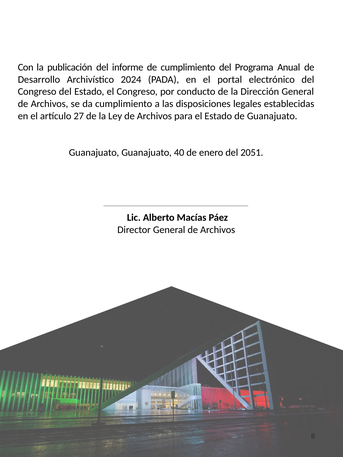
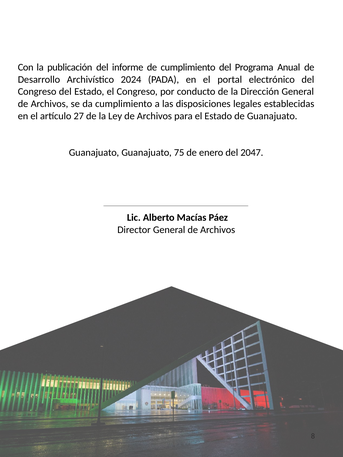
40: 40 -> 75
2051: 2051 -> 2047
